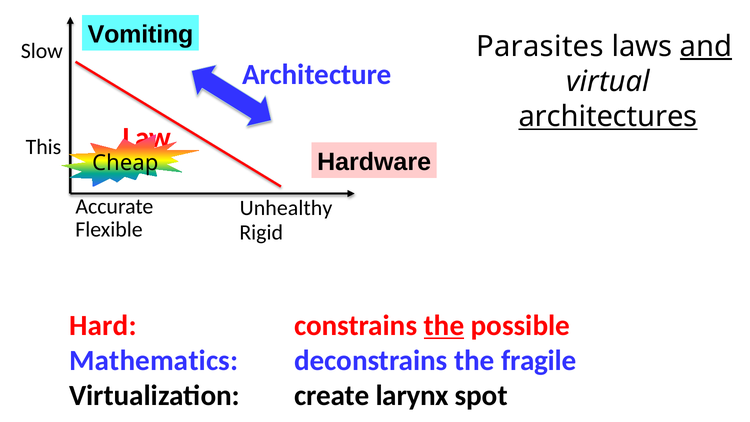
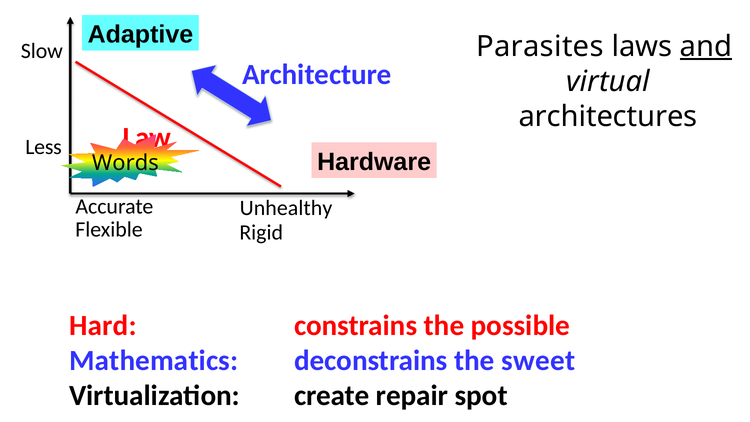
Vomiting: Vomiting -> Adaptive
architectures underline: present -> none
This: This -> Less
Cheap: Cheap -> Words
the at (444, 326) underline: present -> none
fragile: fragile -> sweet
larynx: larynx -> repair
